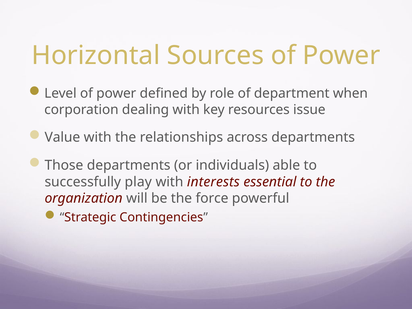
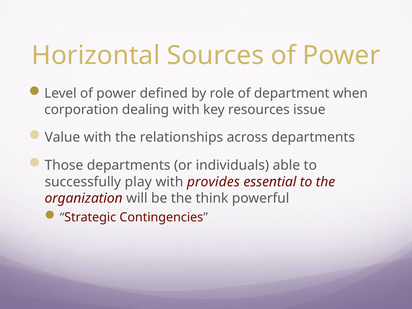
interests: interests -> provides
force: force -> think
